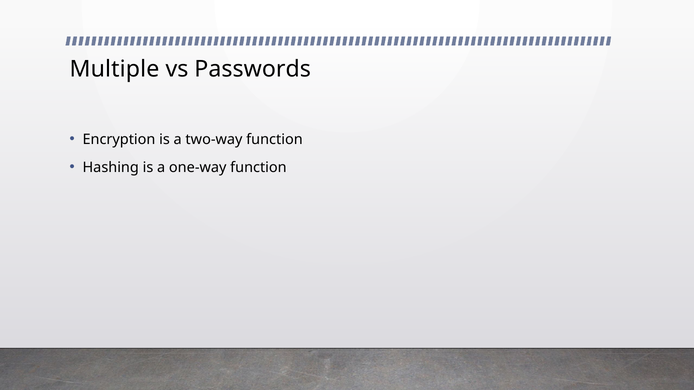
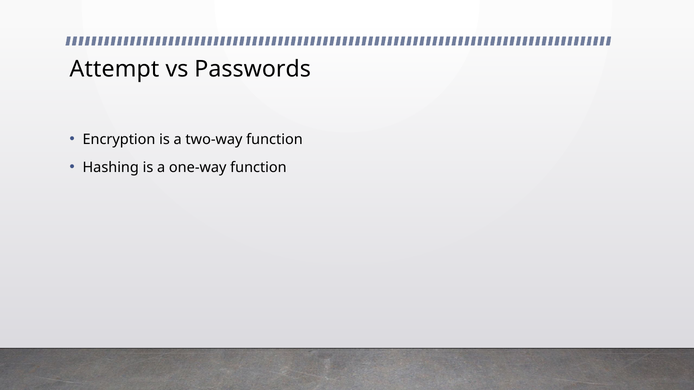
Multiple: Multiple -> Attempt
